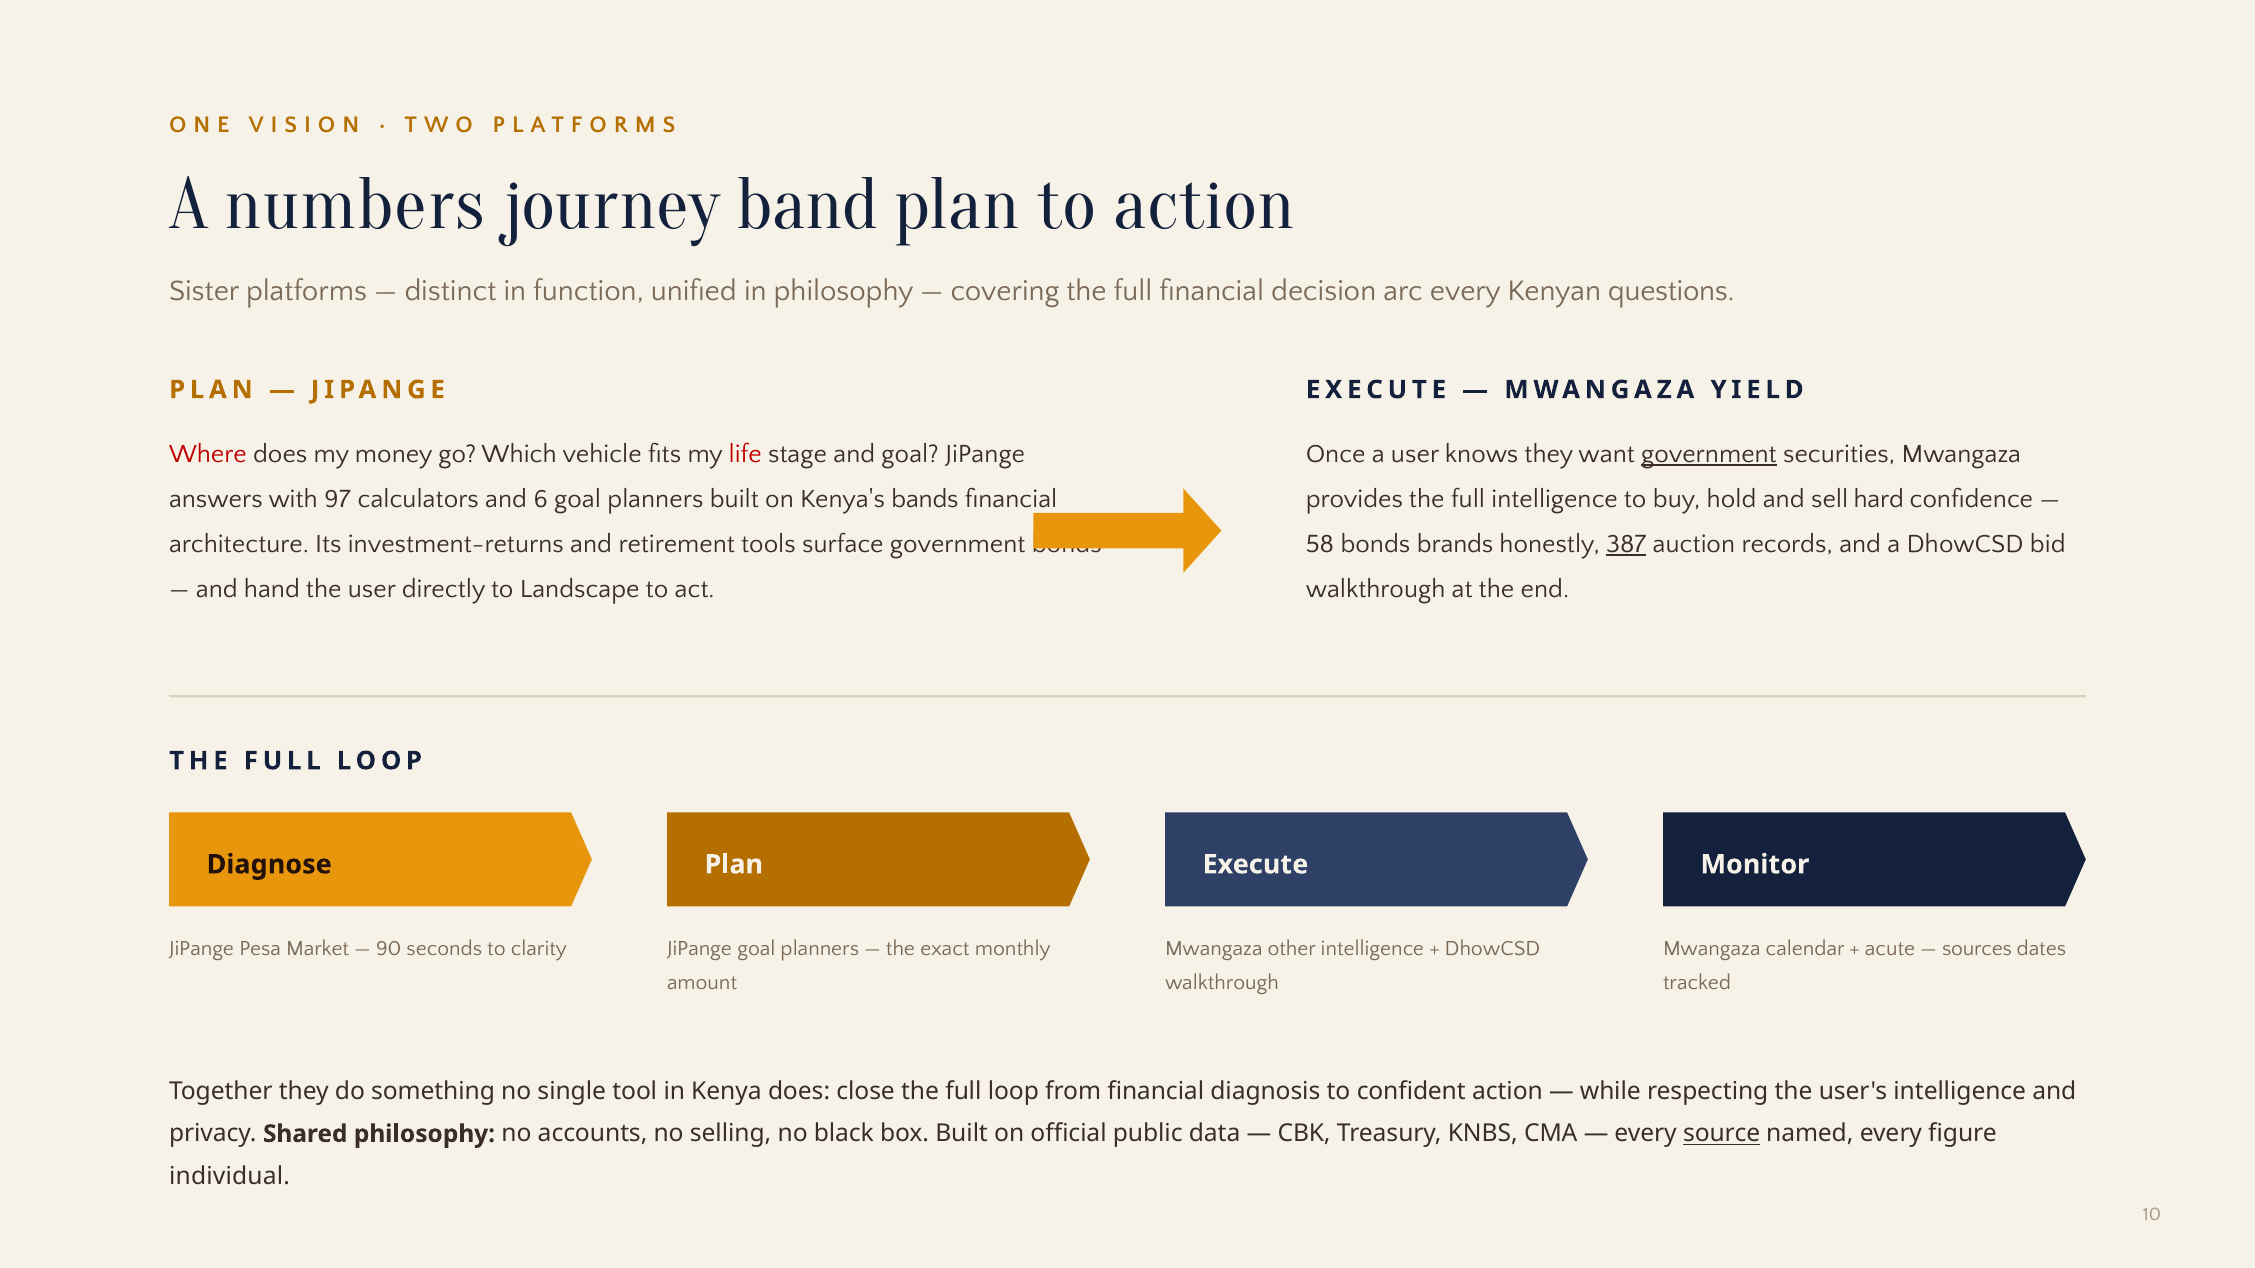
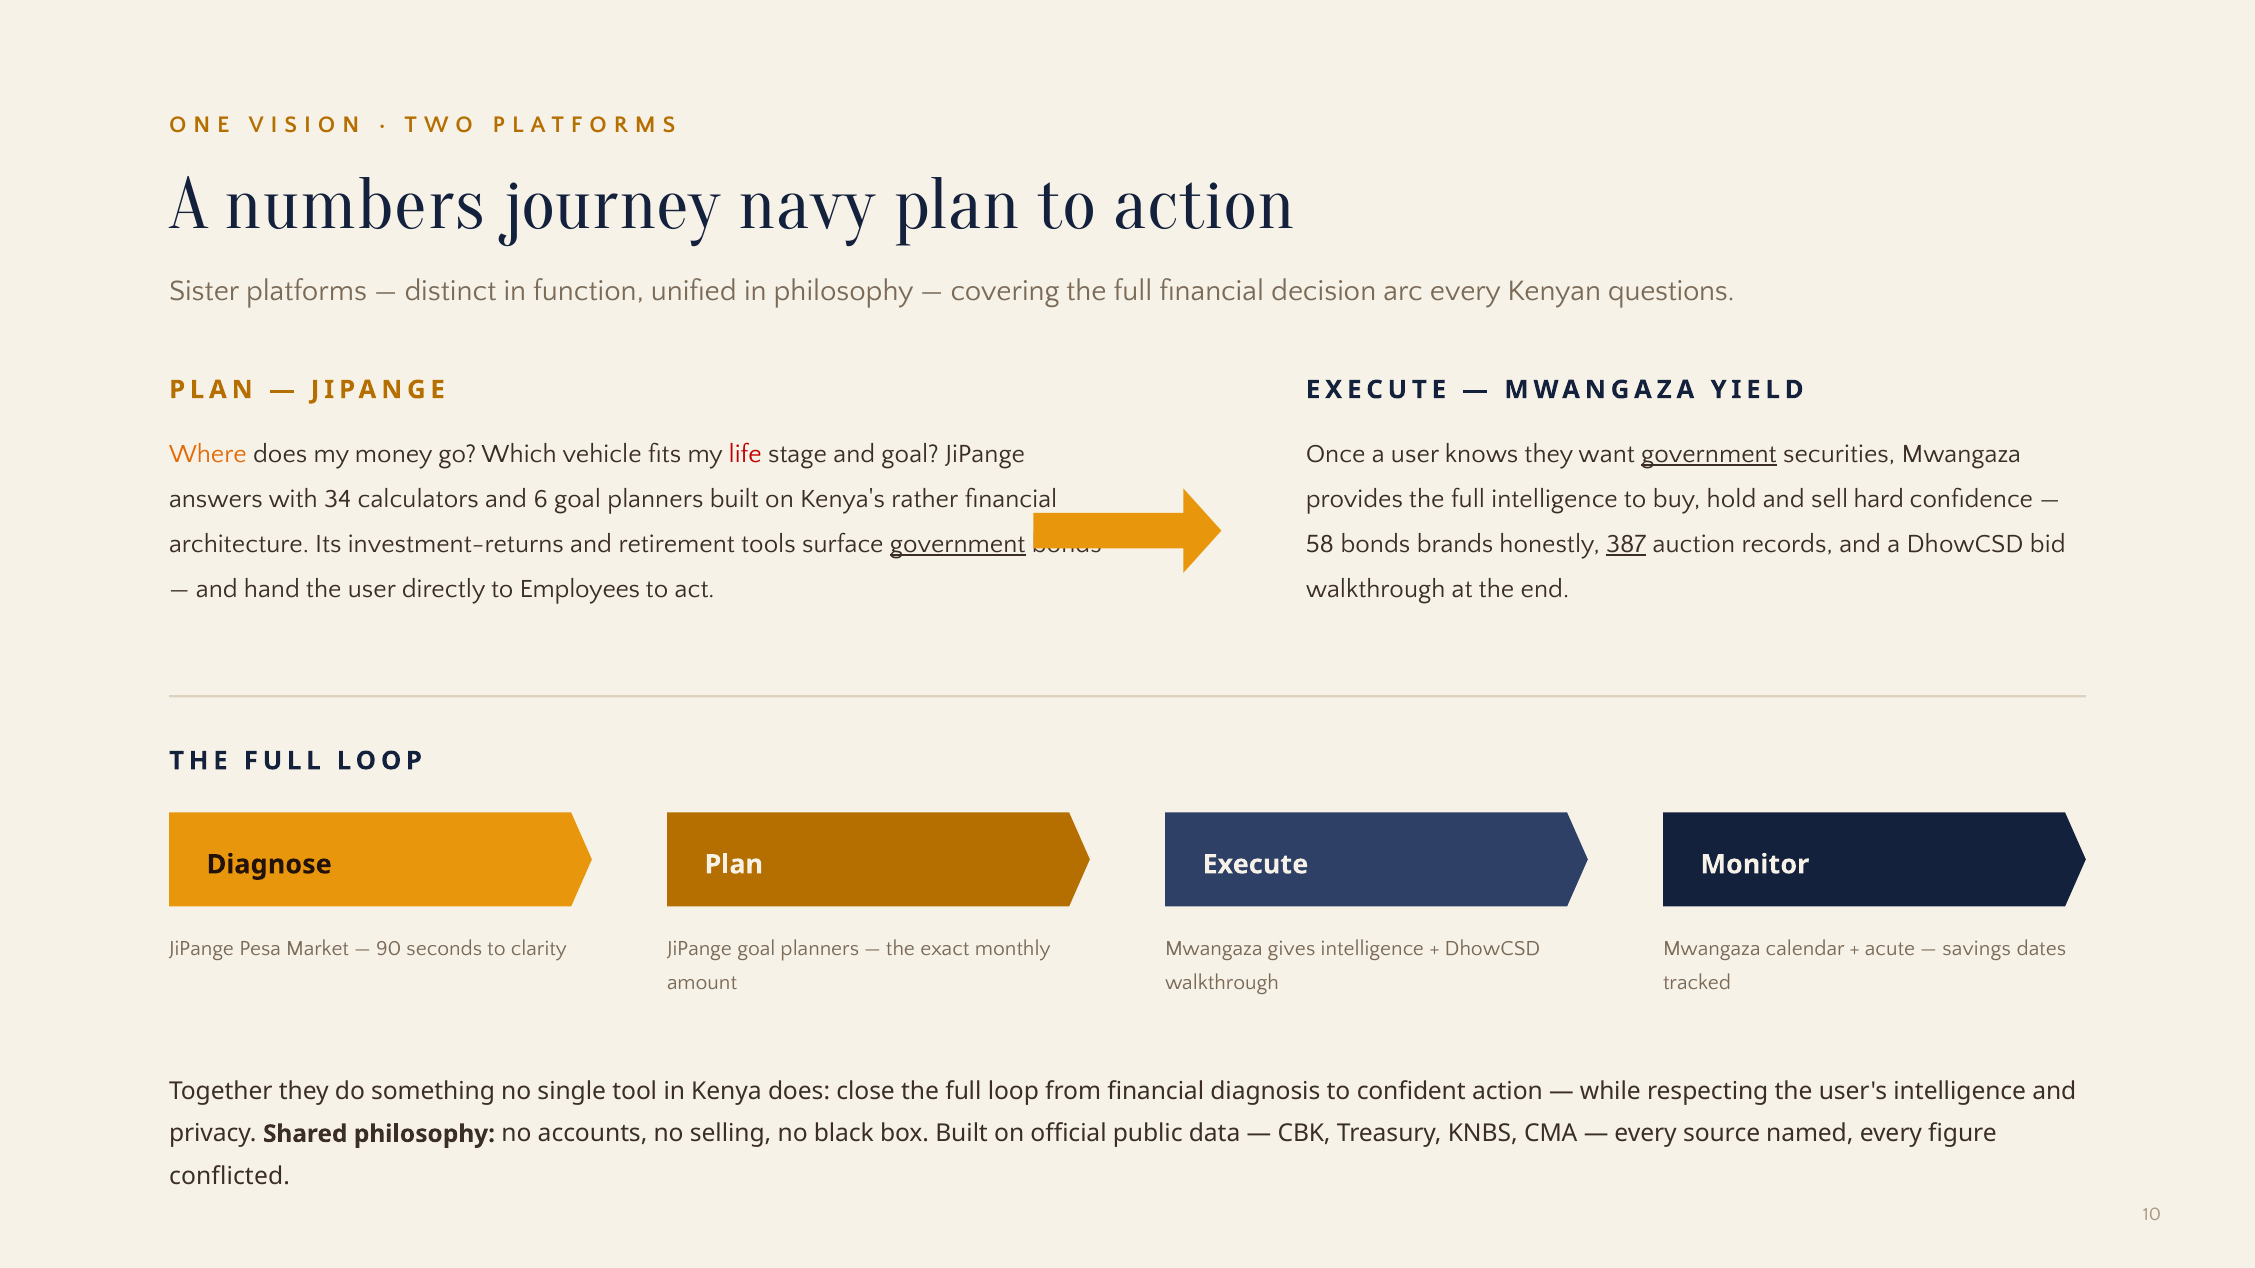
band: band -> navy
Where colour: red -> orange
97: 97 -> 34
bands: bands -> rather
government at (958, 544) underline: none -> present
Landscape: Landscape -> Employees
other: other -> gives
sources: sources -> savings
source underline: present -> none
individual: individual -> conflicted
